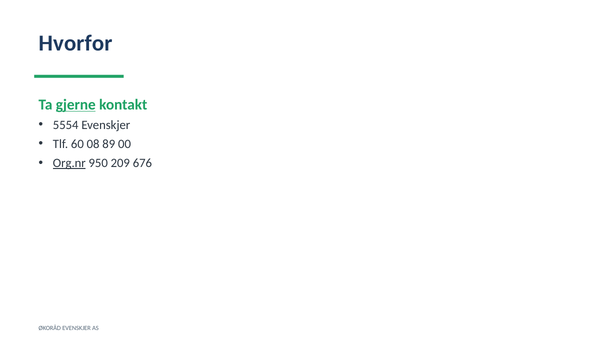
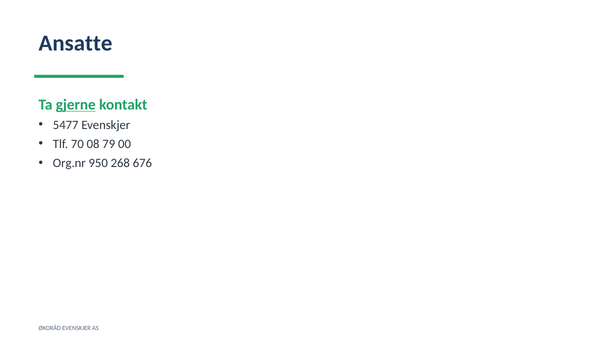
Hvorfor: Hvorfor -> Ansatte
5554: 5554 -> 5477
60: 60 -> 70
89: 89 -> 79
Org.nr underline: present -> none
209: 209 -> 268
